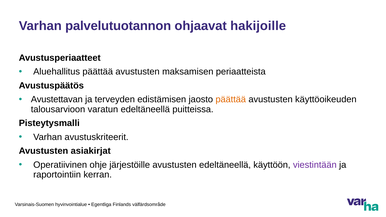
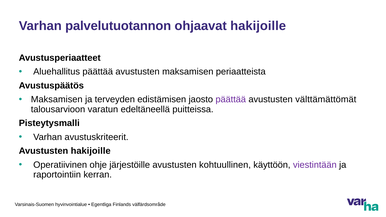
Avustettavan at (57, 99): Avustettavan -> Maksamisen
päättää at (231, 99) colour: orange -> purple
käyttöoikeuden: käyttöoikeuden -> välttämättömät
Avustusten asiakirjat: asiakirjat -> hakijoille
avustusten edeltäneellä: edeltäneellä -> kohtuullinen
